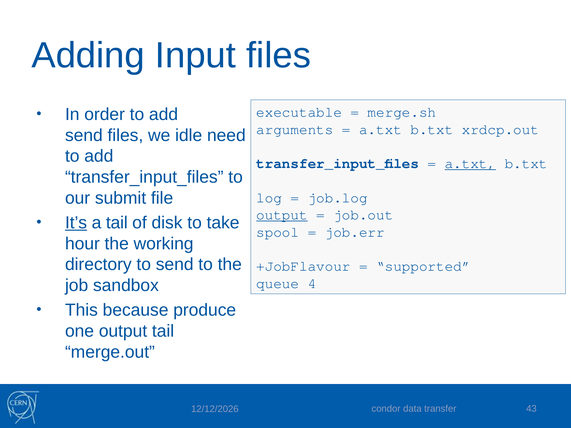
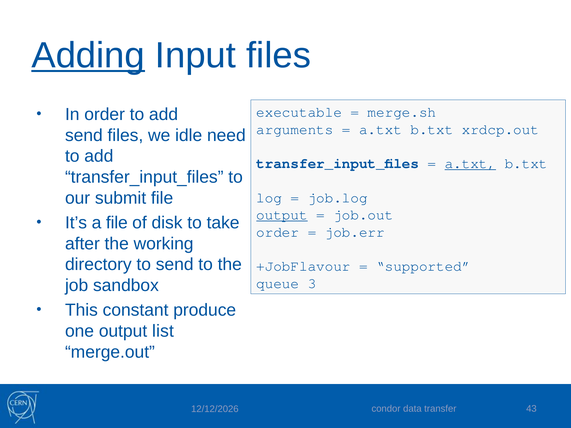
Adding underline: none -> present
It’s underline: present -> none
a tail: tail -> file
spool at (278, 232): spool -> order
hour: hour -> after
4: 4 -> 3
because: because -> constant
output tail: tail -> list
